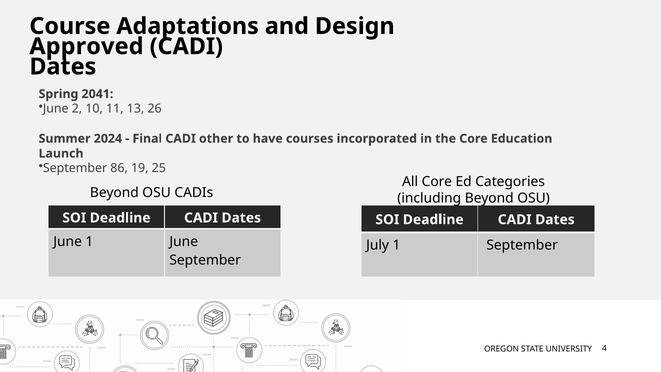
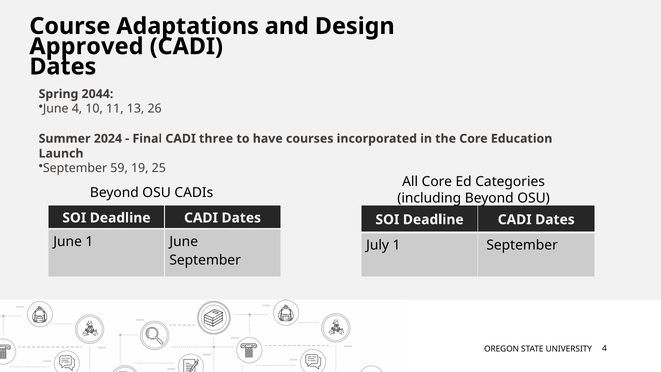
2041: 2041 -> 2044
June 2: 2 -> 4
other: other -> three
86: 86 -> 59
